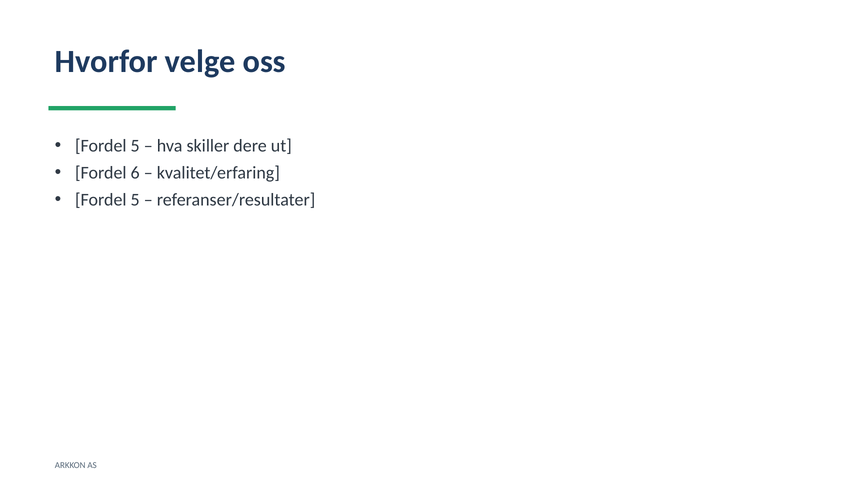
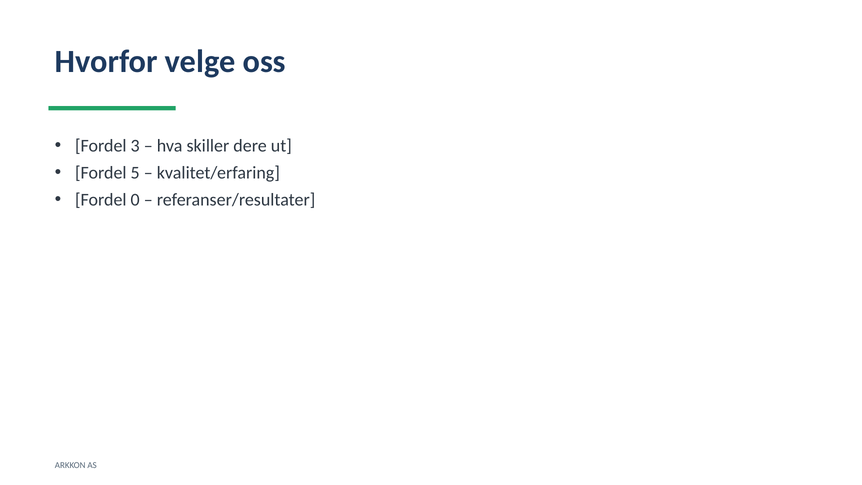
5 at (135, 146): 5 -> 3
6: 6 -> 5
5 at (135, 200): 5 -> 0
